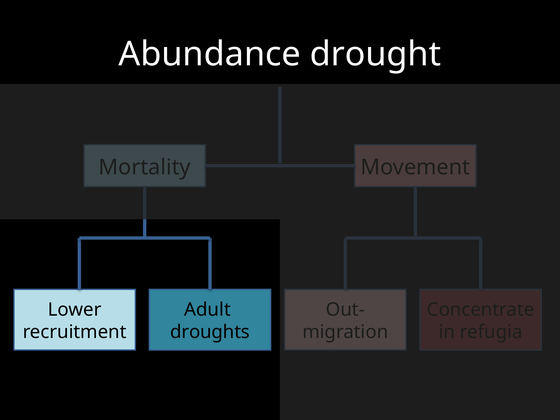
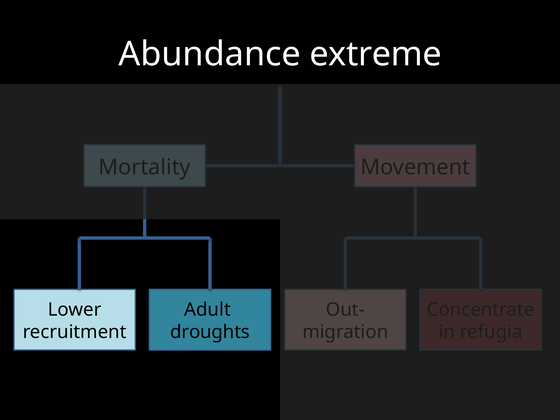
drought: drought -> extreme
